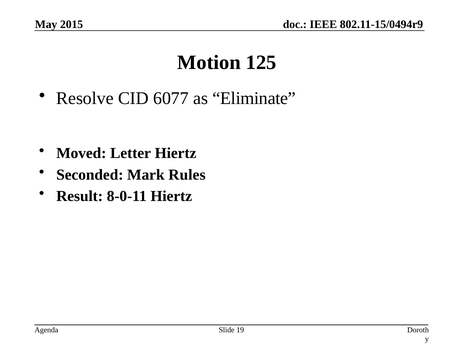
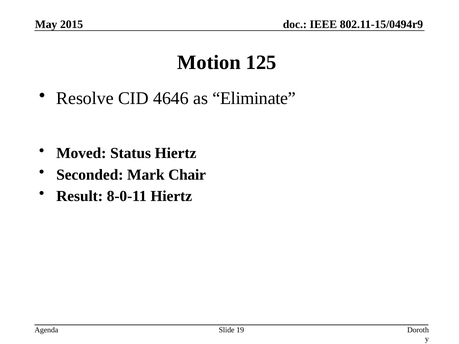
6077: 6077 -> 4646
Letter: Letter -> Status
Rules: Rules -> Chair
